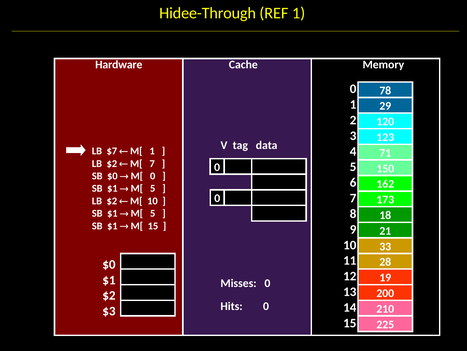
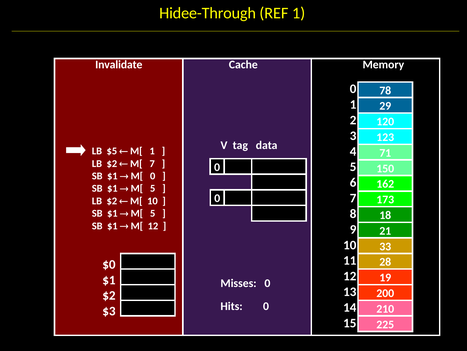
Hardware: Hardware -> Invalidate
$7: $7 -> $5
$0 at (112, 176): $0 -> $1
M[ 15: 15 -> 12
